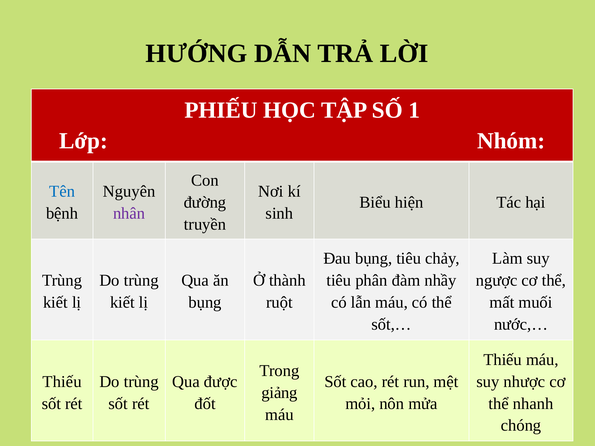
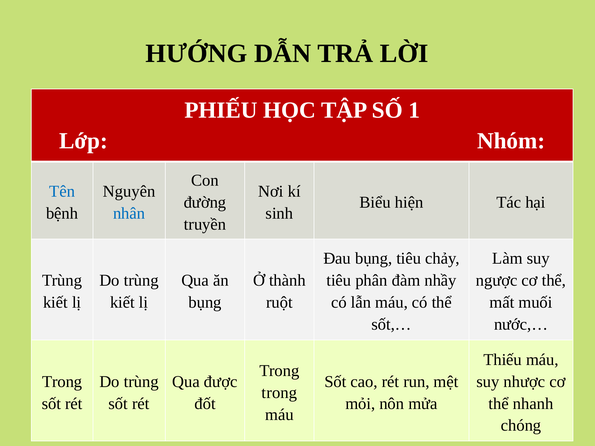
nhân colour: purple -> blue
Thiếu at (62, 382): Thiếu -> Trong
giảng at (280, 393): giảng -> trong
